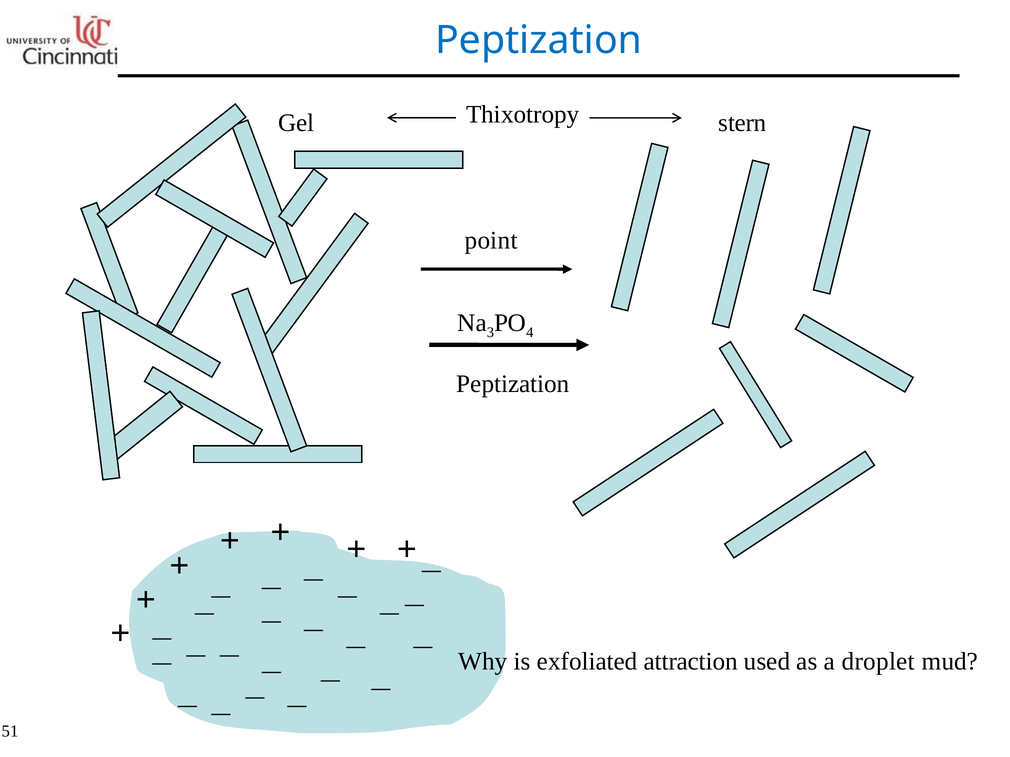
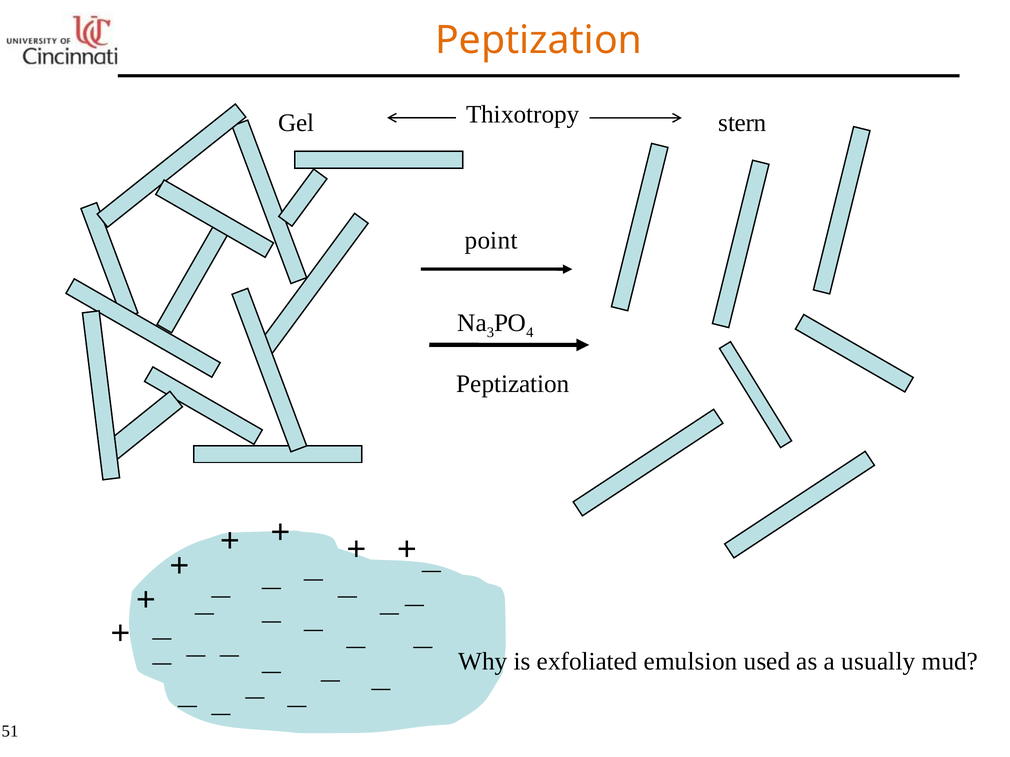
Peptization at (539, 41) colour: blue -> orange
attraction: attraction -> emulsion
droplet: droplet -> usually
